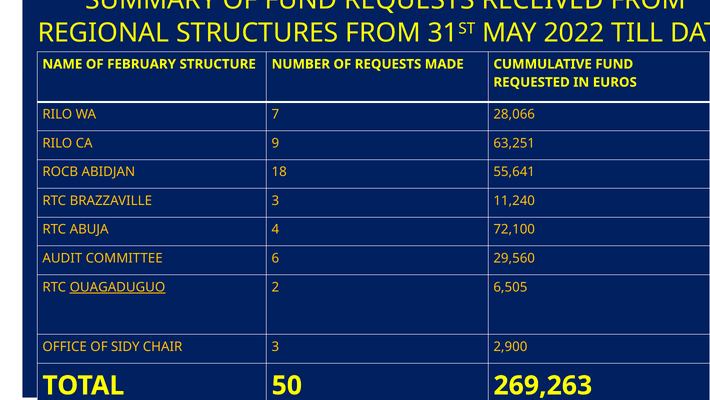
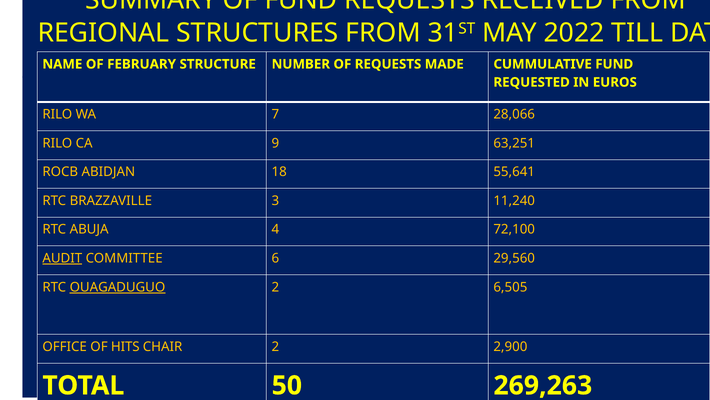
AUDIT underline: none -> present
SIDY: SIDY -> HITS
CHAIR 3: 3 -> 2
